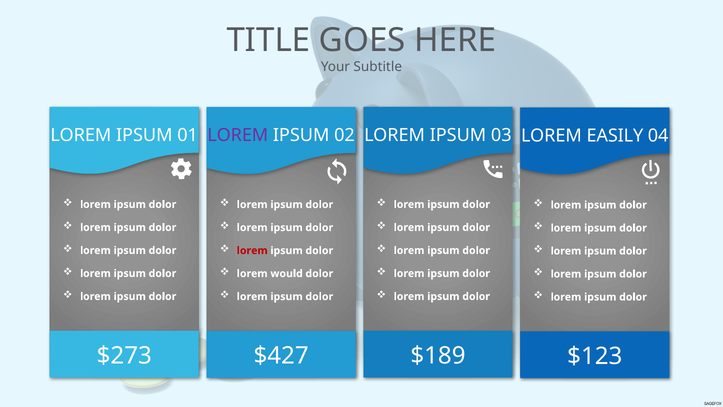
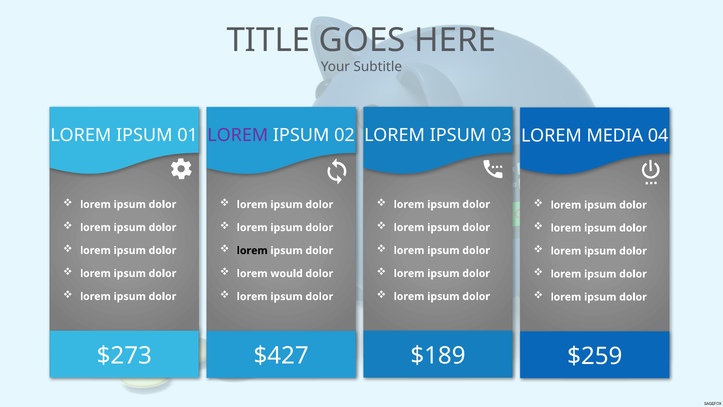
EASILY: EASILY -> MEDIA
lorem at (252, 250) colour: red -> black
$123: $123 -> $259
